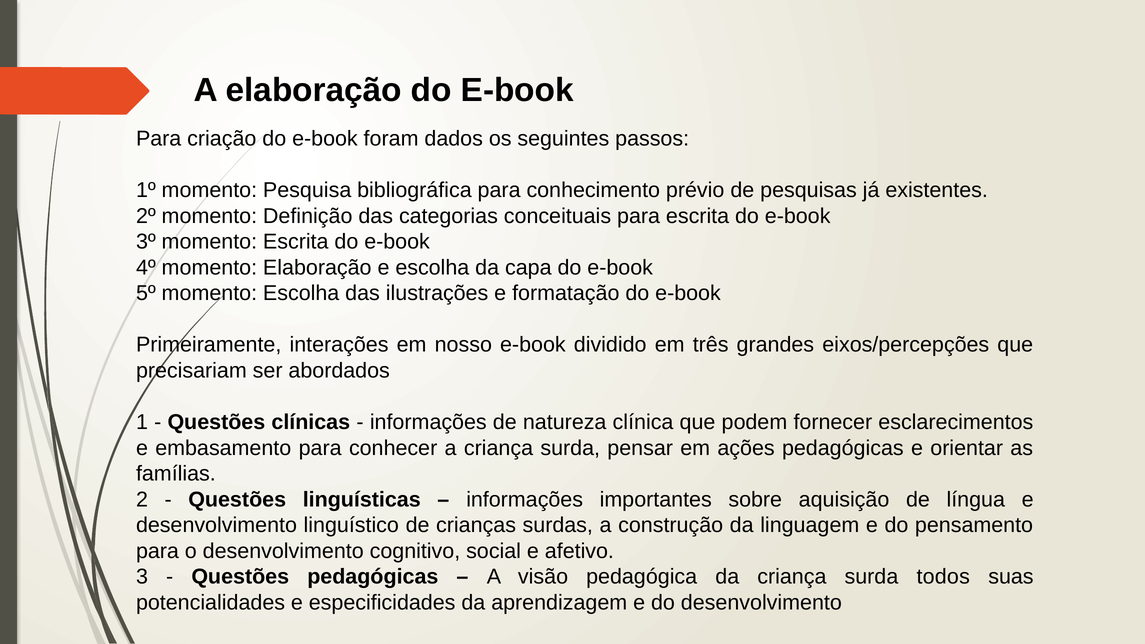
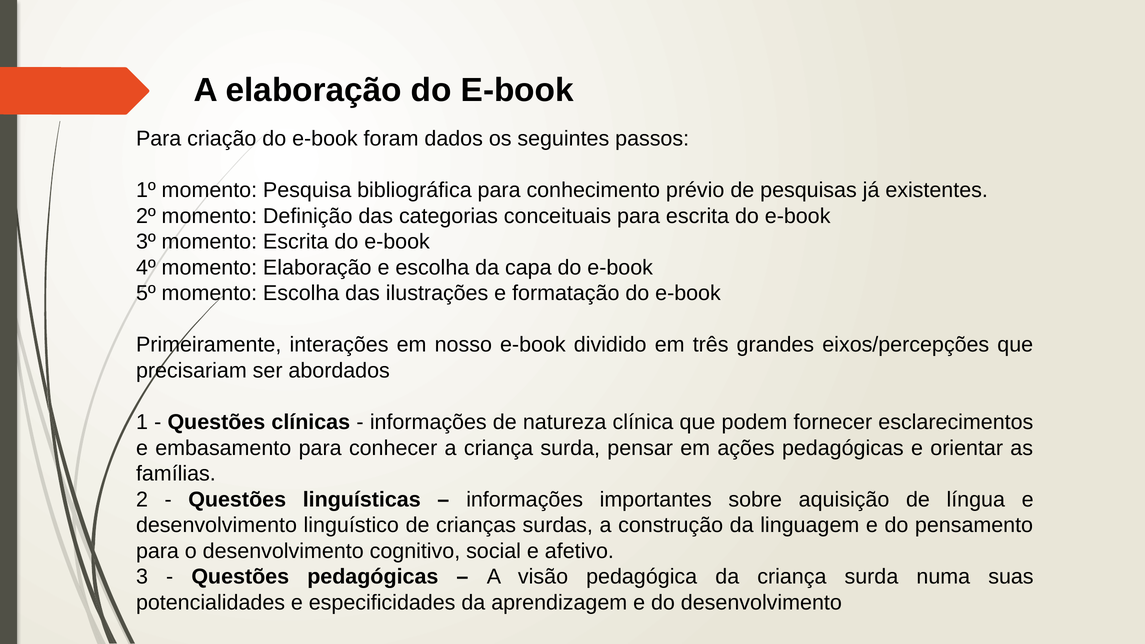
todos: todos -> numa
